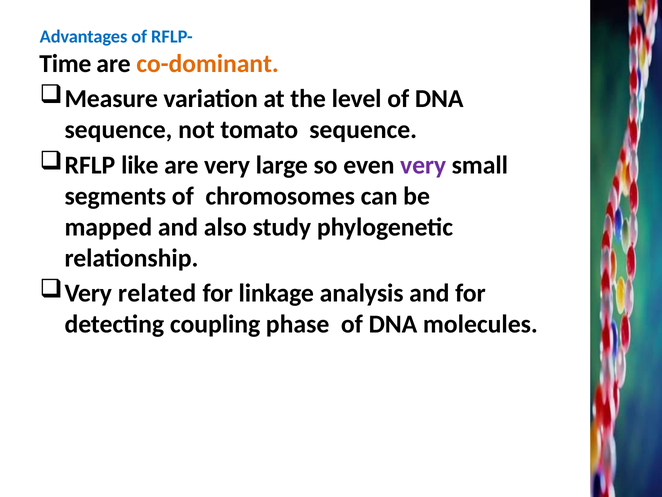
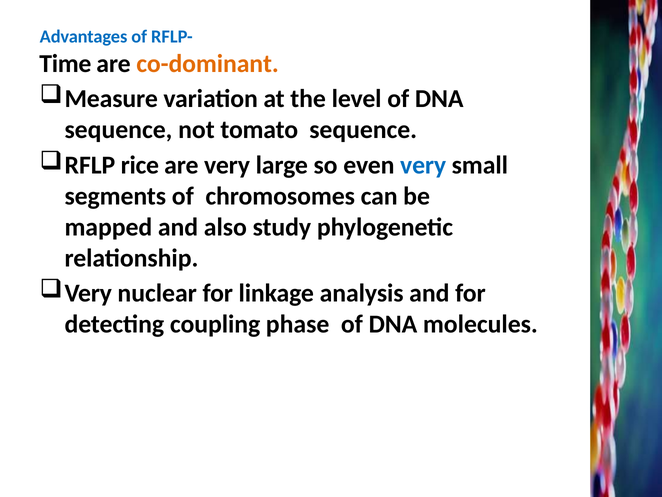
like: like -> rice
very at (423, 165) colour: purple -> blue
related: related -> nuclear
